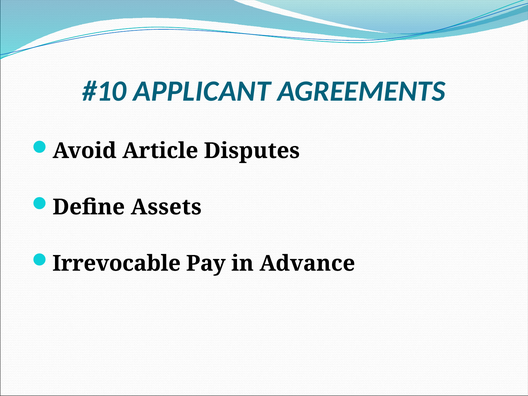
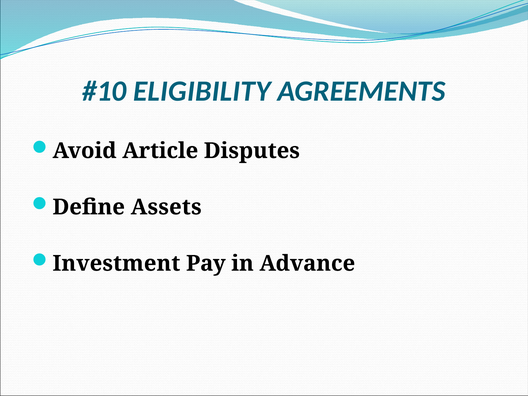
APPLICANT: APPLICANT -> ELIGIBILITY
Irrevocable: Irrevocable -> Investment
